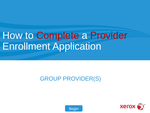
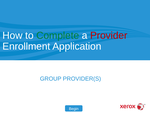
Complete colour: red -> green
